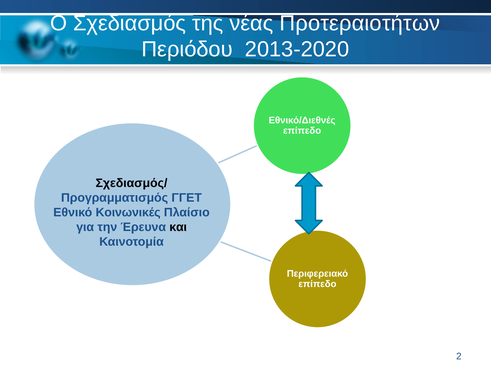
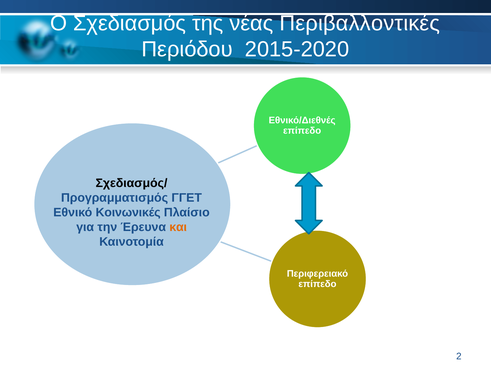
Προτεραιοτήτων: Προτεραιοτήτων -> Περιβαλλοντικές
2013-2020: 2013-2020 -> 2015-2020
και colour: black -> orange
